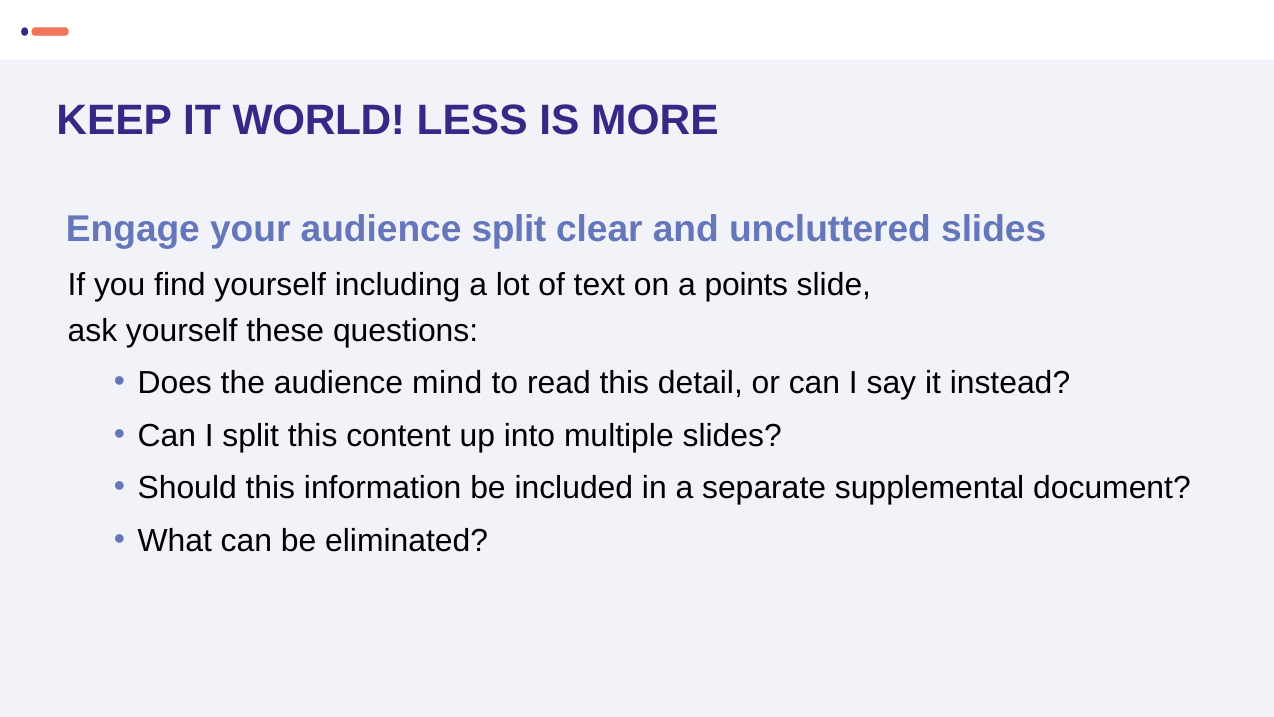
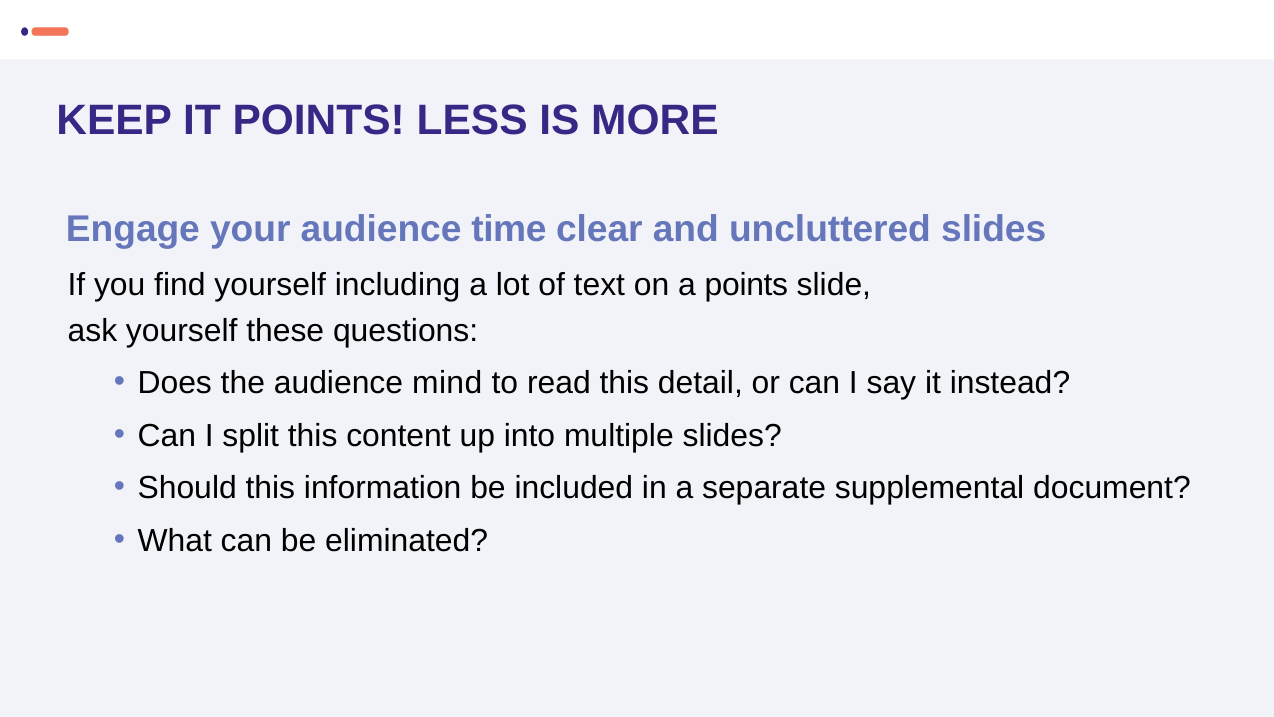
IT WORLD: WORLD -> POINTS
audience split: split -> time
